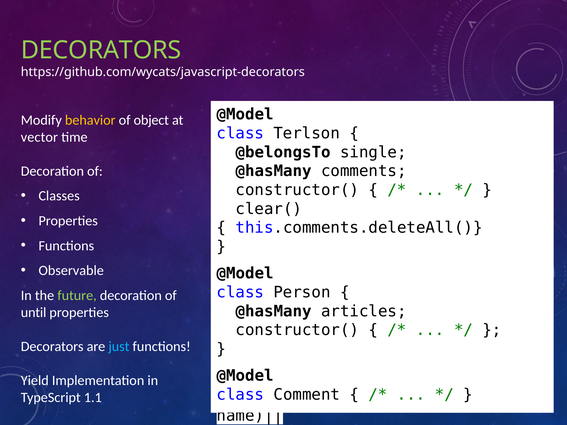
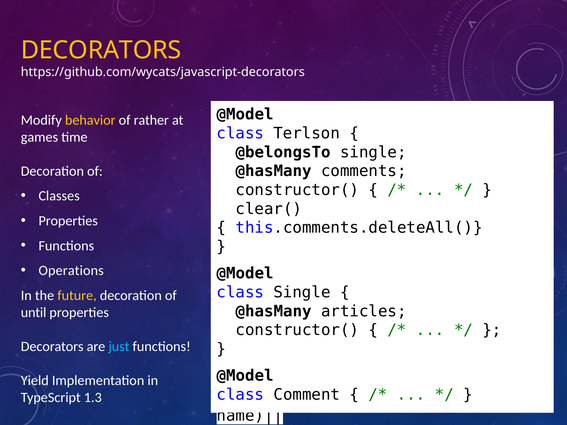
DECORATORS at (101, 50) colour: light green -> yellow
object: object -> rather
vector: vector -> games
Observable: Observable -> Operations
Person at (302, 292): Person -> Single
future colour: light green -> yellow
1.1: 1.1 -> 1.3
